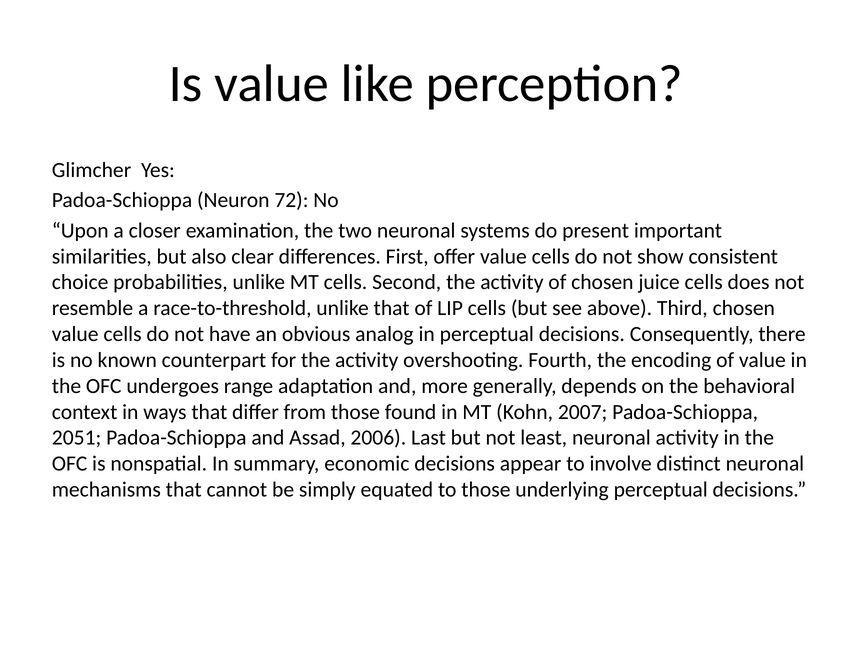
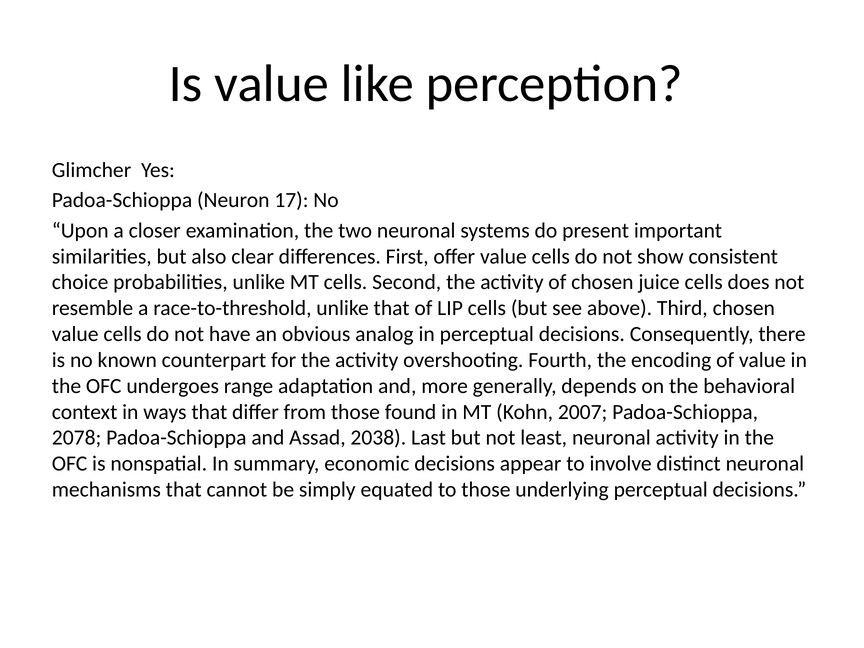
72: 72 -> 17
2051: 2051 -> 2078
2006: 2006 -> 2038
